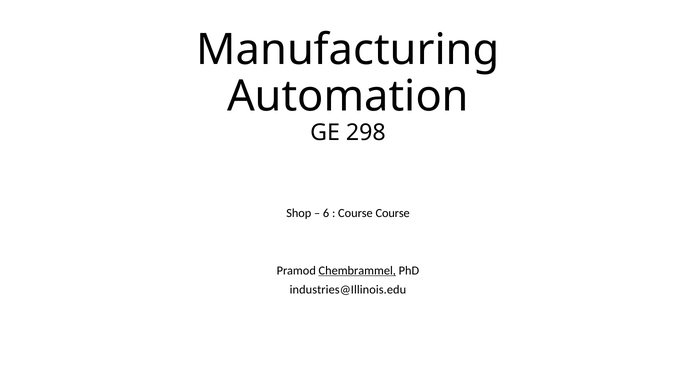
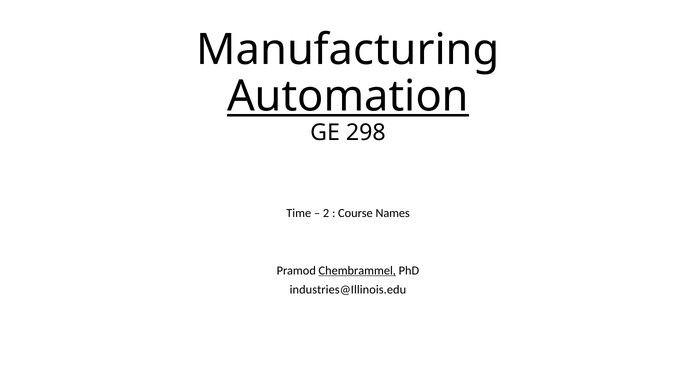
Automation underline: none -> present
Shop: Shop -> Time
6: 6 -> 2
Course Course: Course -> Names
